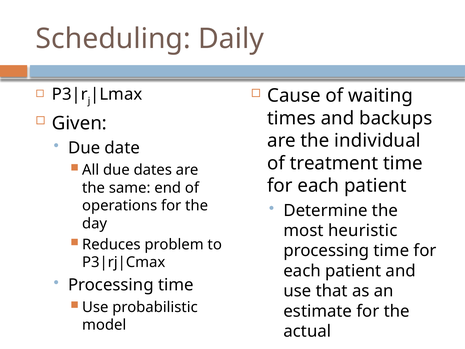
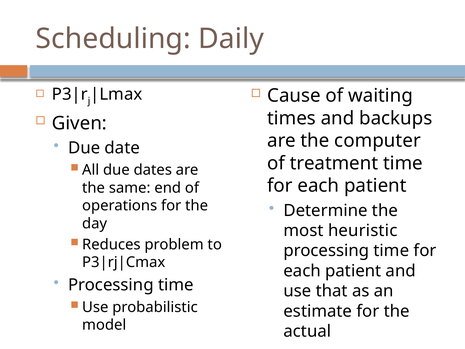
individual: individual -> computer
